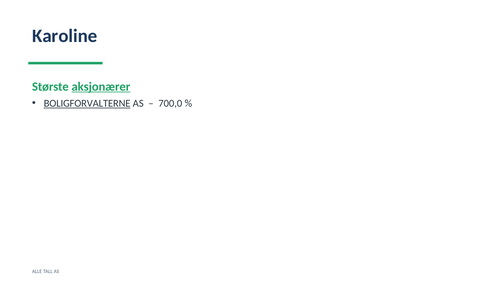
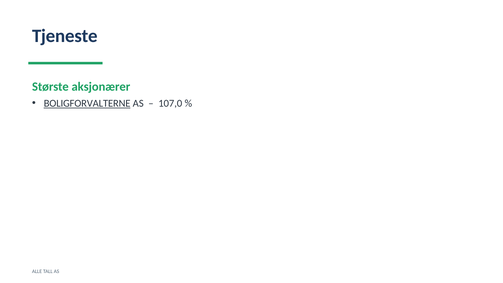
Karoline: Karoline -> Tjeneste
aksjonærer underline: present -> none
700,0: 700,0 -> 107,0
